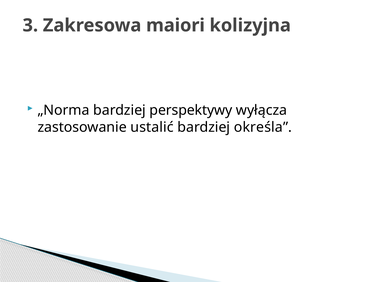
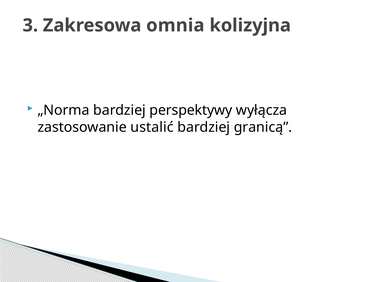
maiori: maiori -> omnia
określa: określa -> granicą
